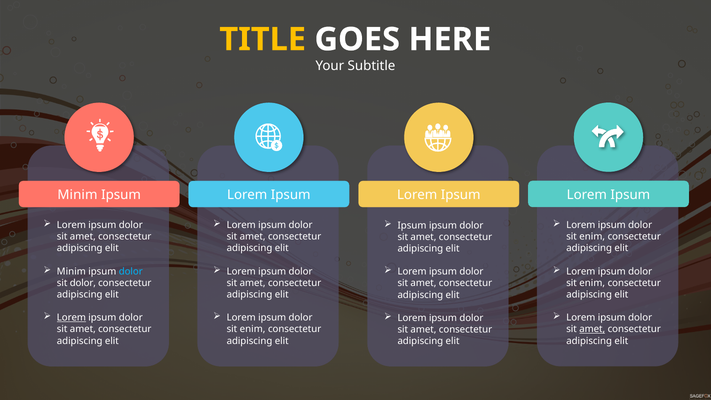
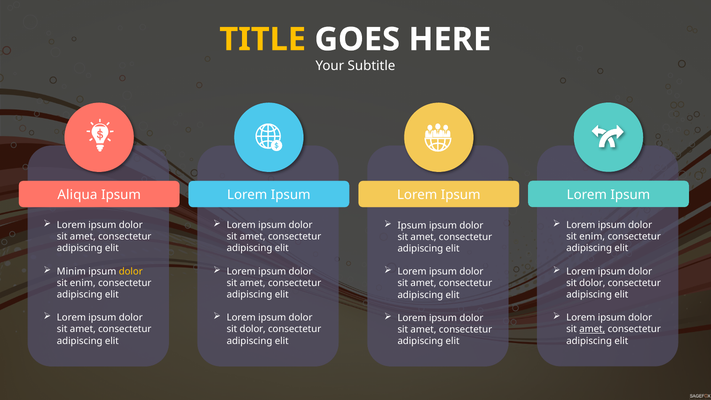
Minim at (77, 195): Minim -> Aliqua
dolor at (131, 271) colour: light blue -> yellow
dolor at (83, 283): dolor -> enim
enim at (592, 283): enim -> dolor
Lorem at (71, 318) underline: present -> none
enim at (253, 329): enim -> dolor
